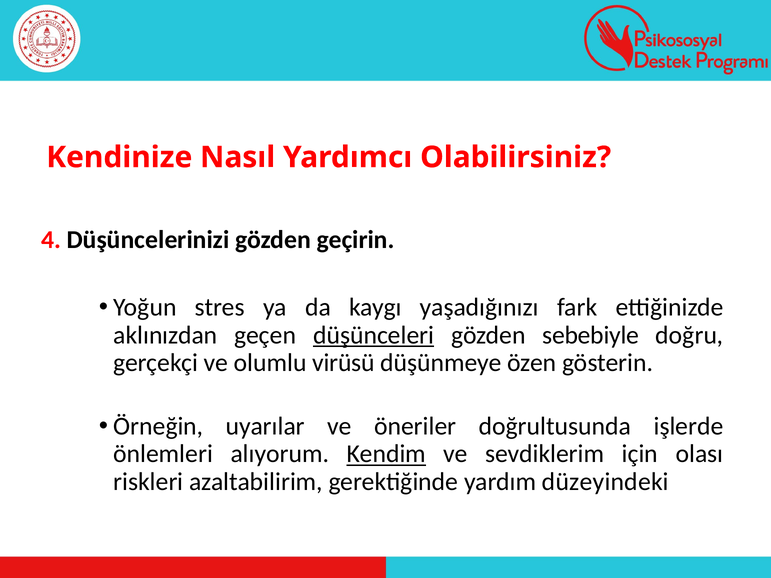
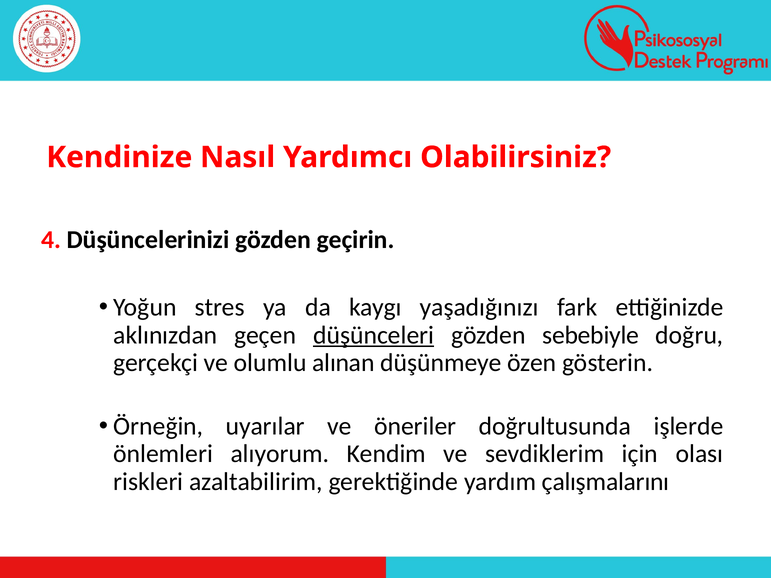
virüsü: virüsü -> alınan
Kendim underline: present -> none
düzeyindeki: düzeyindeki -> çalışmalarını
